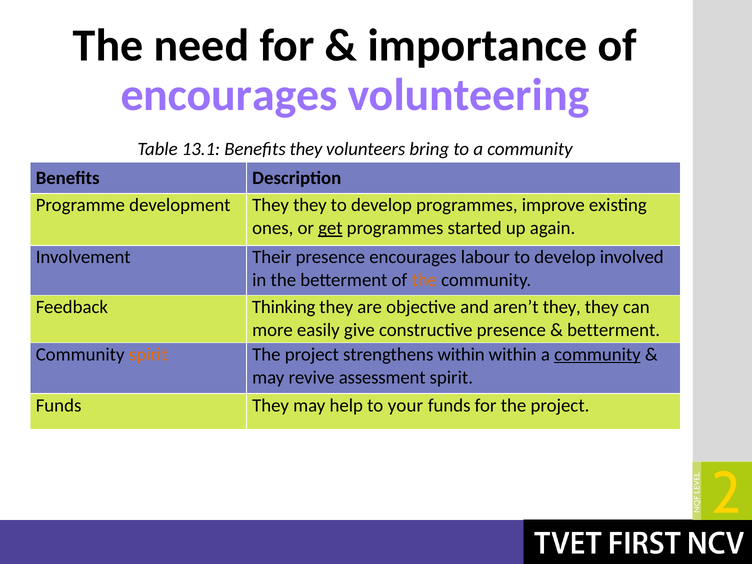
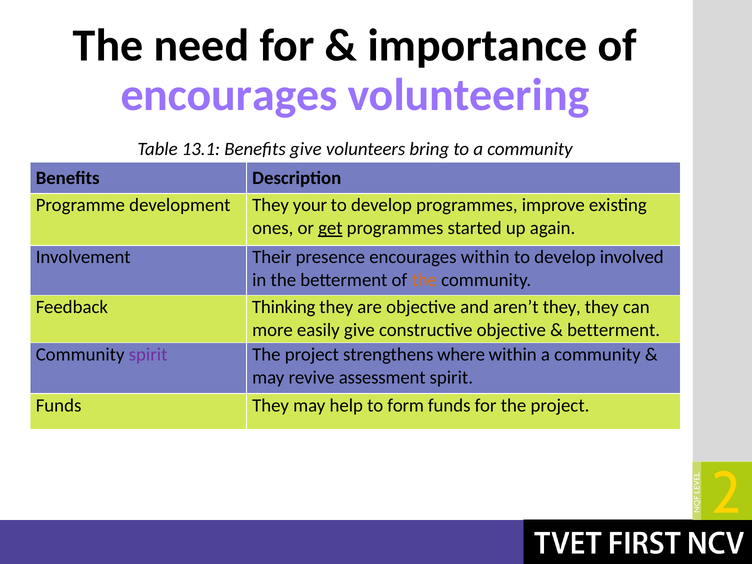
Benefits they: they -> give
development They they: they -> your
encourages labour: labour -> within
constructive presence: presence -> objective
spirit at (148, 354) colour: orange -> purple
strengthens within: within -> where
community at (597, 354) underline: present -> none
your: your -> form
